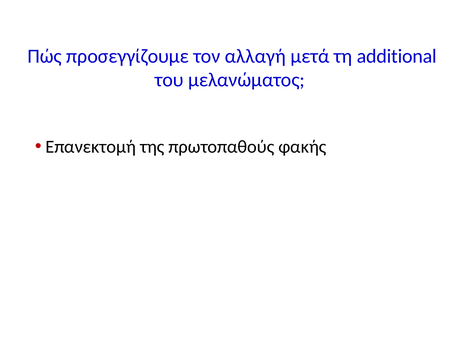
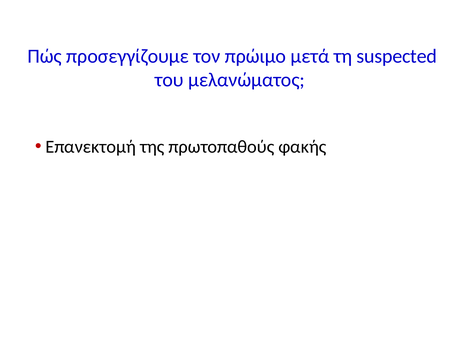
αλλαγή: αλλαγή -> πρώιμο
additional: additional -> suspected
